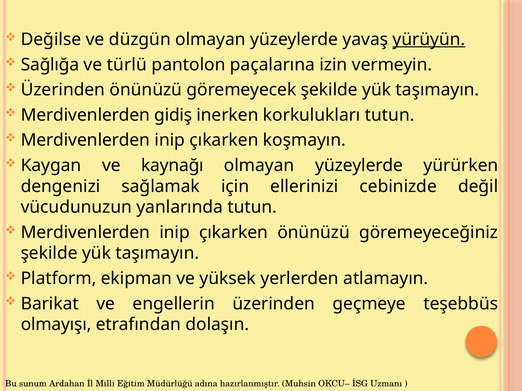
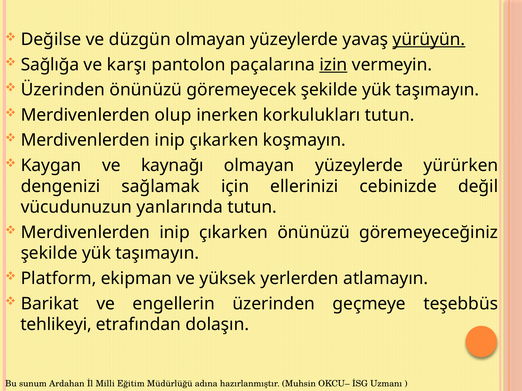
türlü: türlü -> karşı
izin underline: none -> present
gidiş: gidiş -> olup
olmayışı: olmayışı -> tehlikeyi
